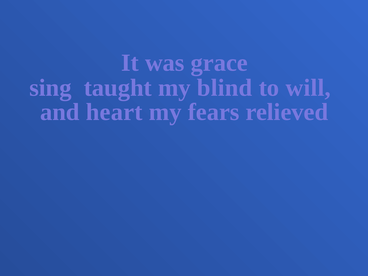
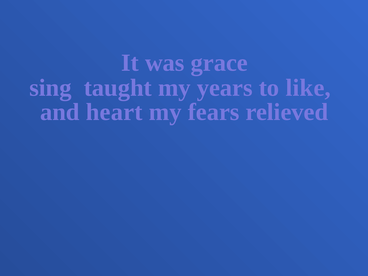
blind: blind -> years
will: will -> like
